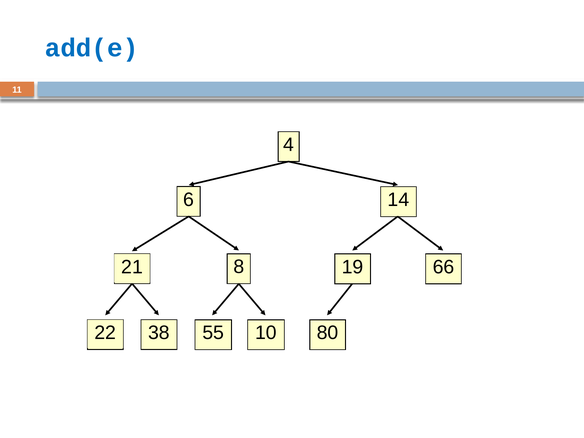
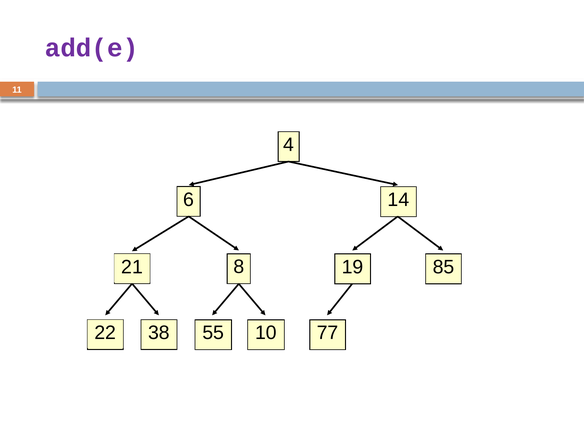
add(e colour: blue -> purple
66: 66 -> 85
80: 80 -> 77
